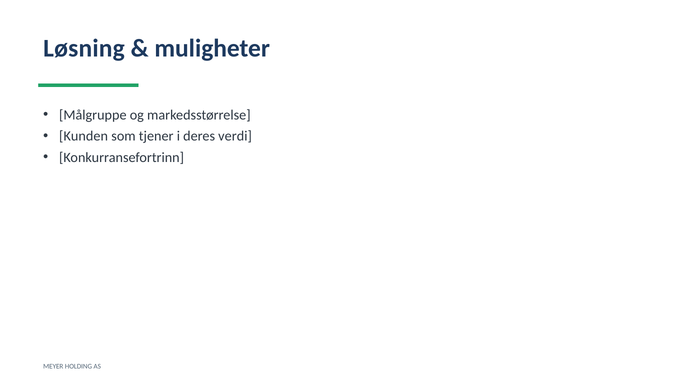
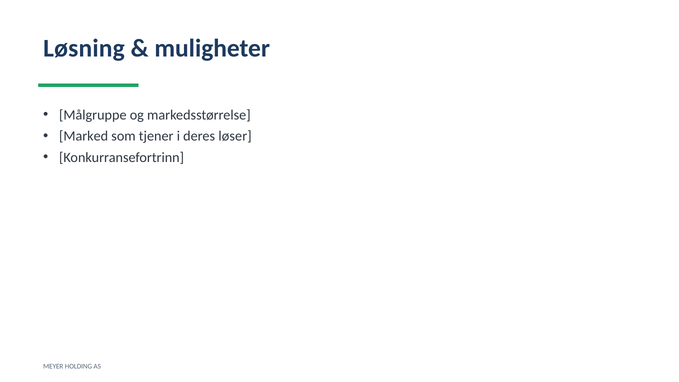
Kunden: Kunden -> Marked
verdi: verdi -> løser
